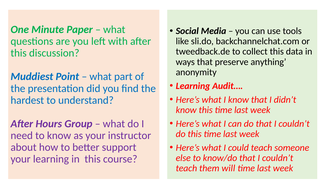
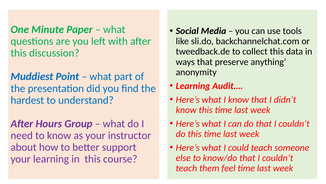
will: will -> feel
